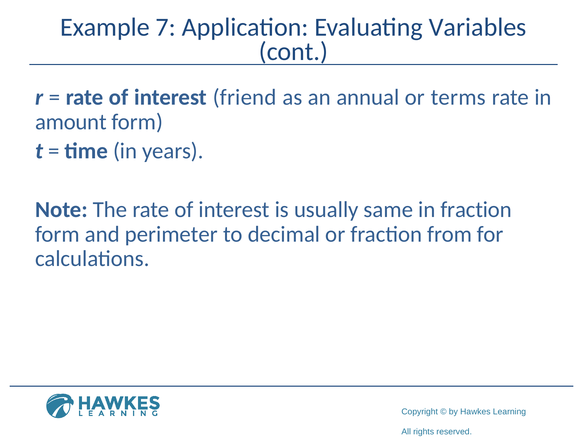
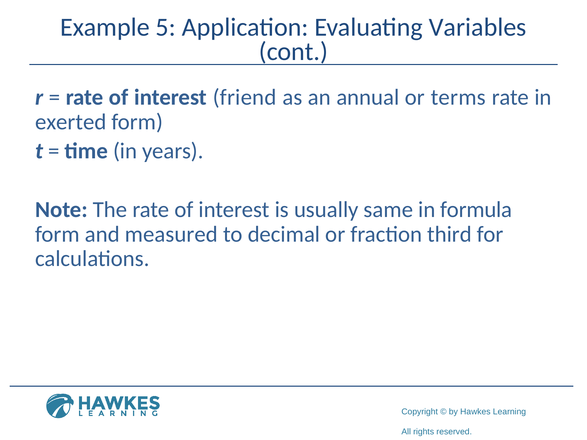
7: 7 -> 5
amount: amount -> exerted
in fraction: fraction -> formula
perimeter: perimeter -> measured
from: from -> third
